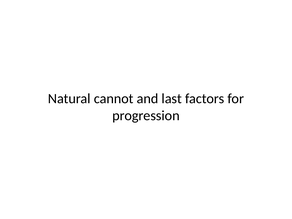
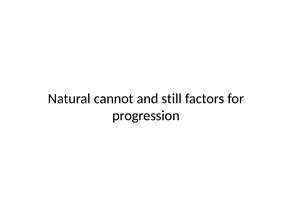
last: last -> still
